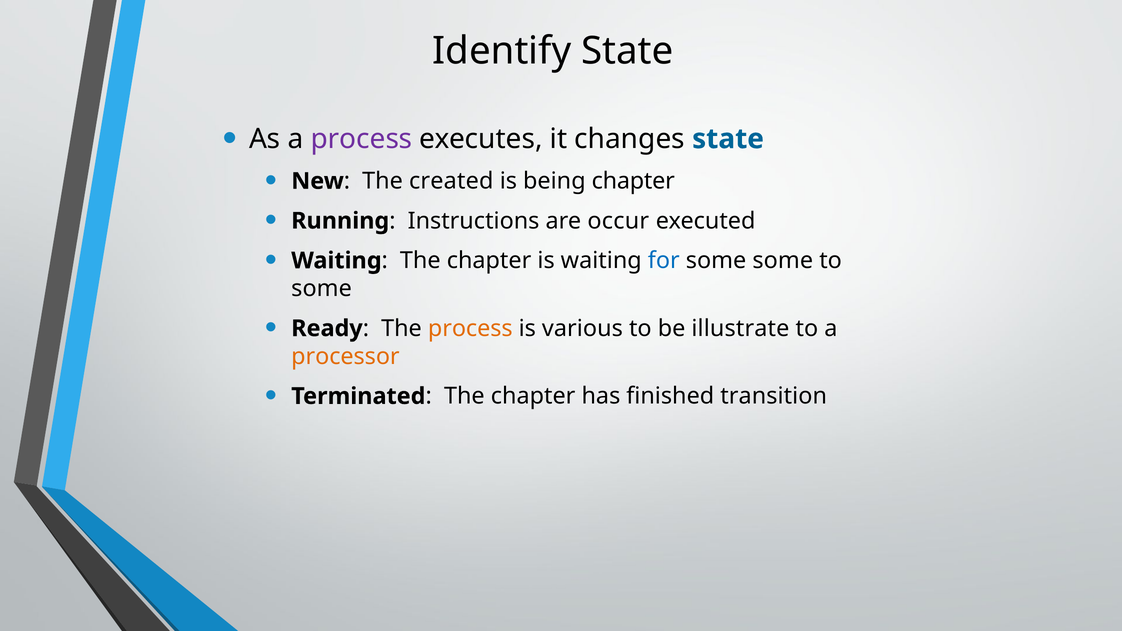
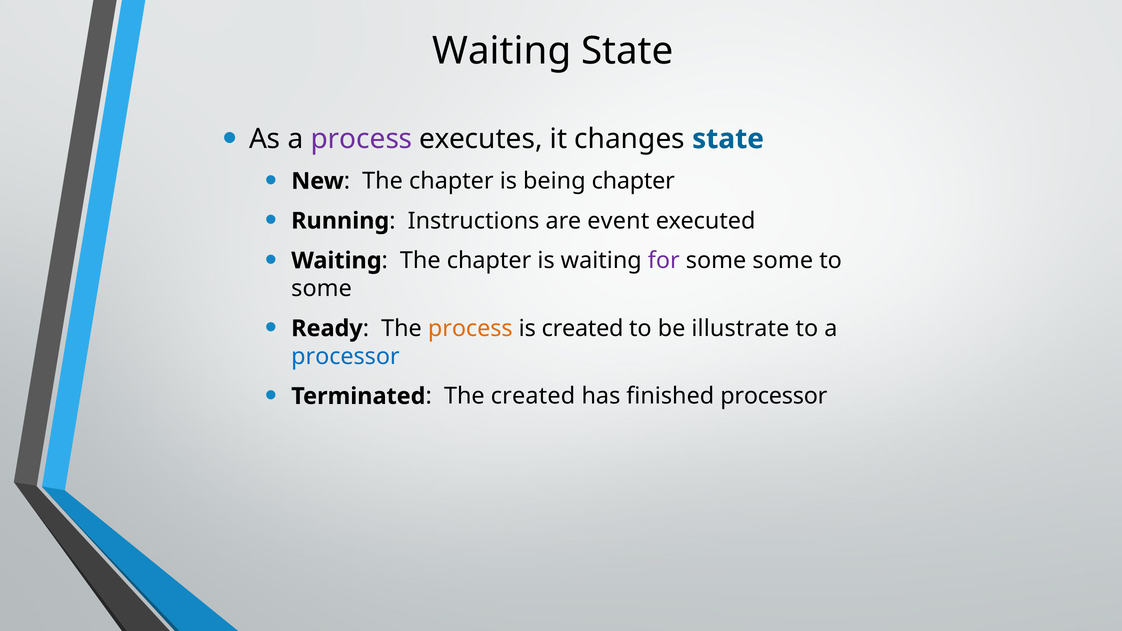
Identify at (502, 51): Identify -> Waiting
created at (451, 181): created -> chapter
occur: occur -> event
for colour: blue -> purple
is various: various -> created
processor at (345, 357) colour: orange -> blue
chapter at (533, 396): chapter -> created
finished transition: transition -> processor
